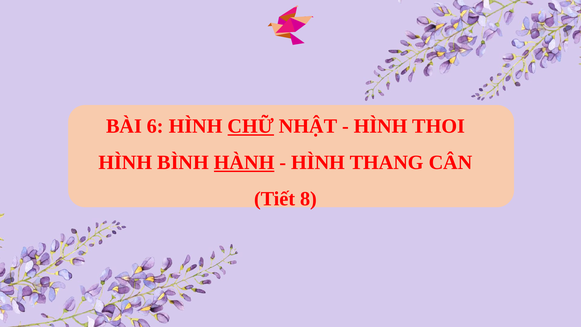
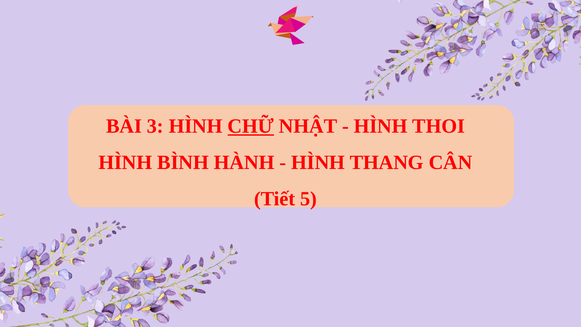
6: 6 -> 3
HÀNH underline: present -> none
8: 8 -> 5
